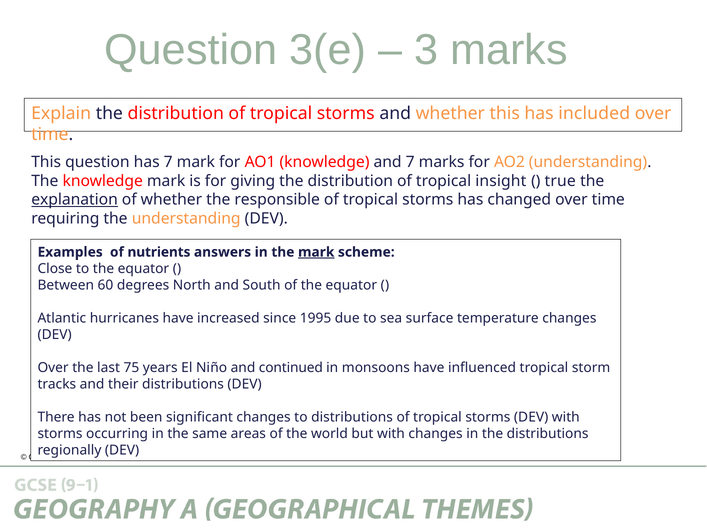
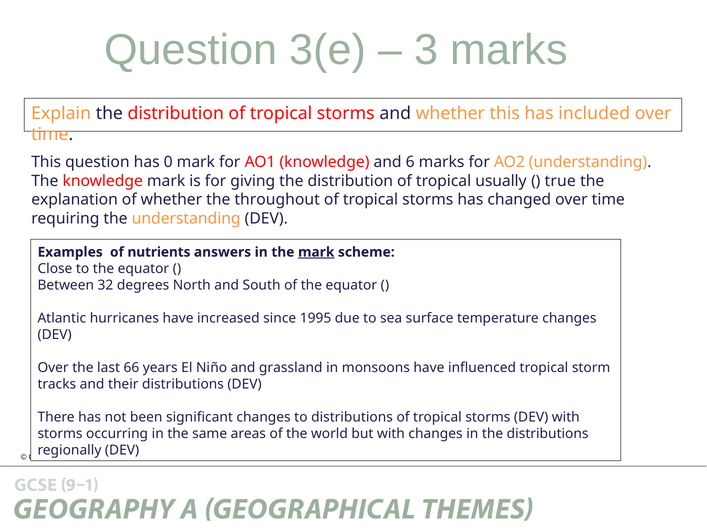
has 7: 7 -> 0
and 7: 7 -> 6
insight: insight -> usually
explanation underline: present -> none
responsible: responsible -> throughout
60: 60 -> 32
75: 75 -> 66
continued: continued -> grassland
